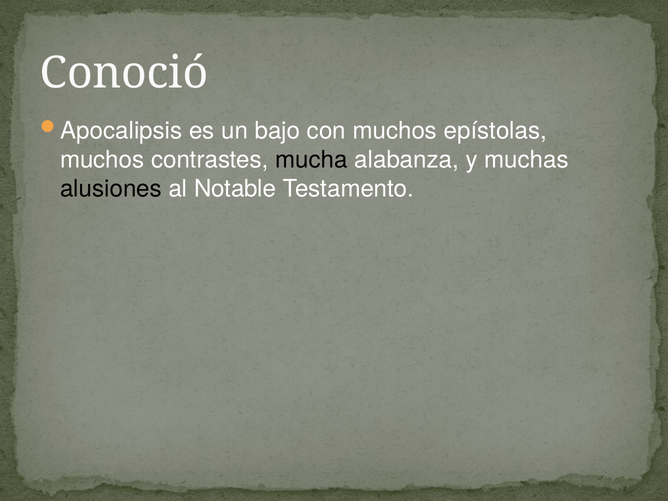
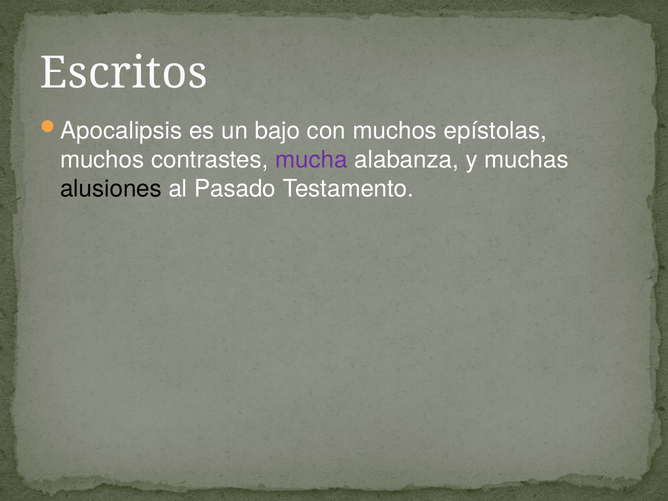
Conoció: Conoció -> Escritos
mucha colour: black -> purple
Notable: Notable -> Pasado
